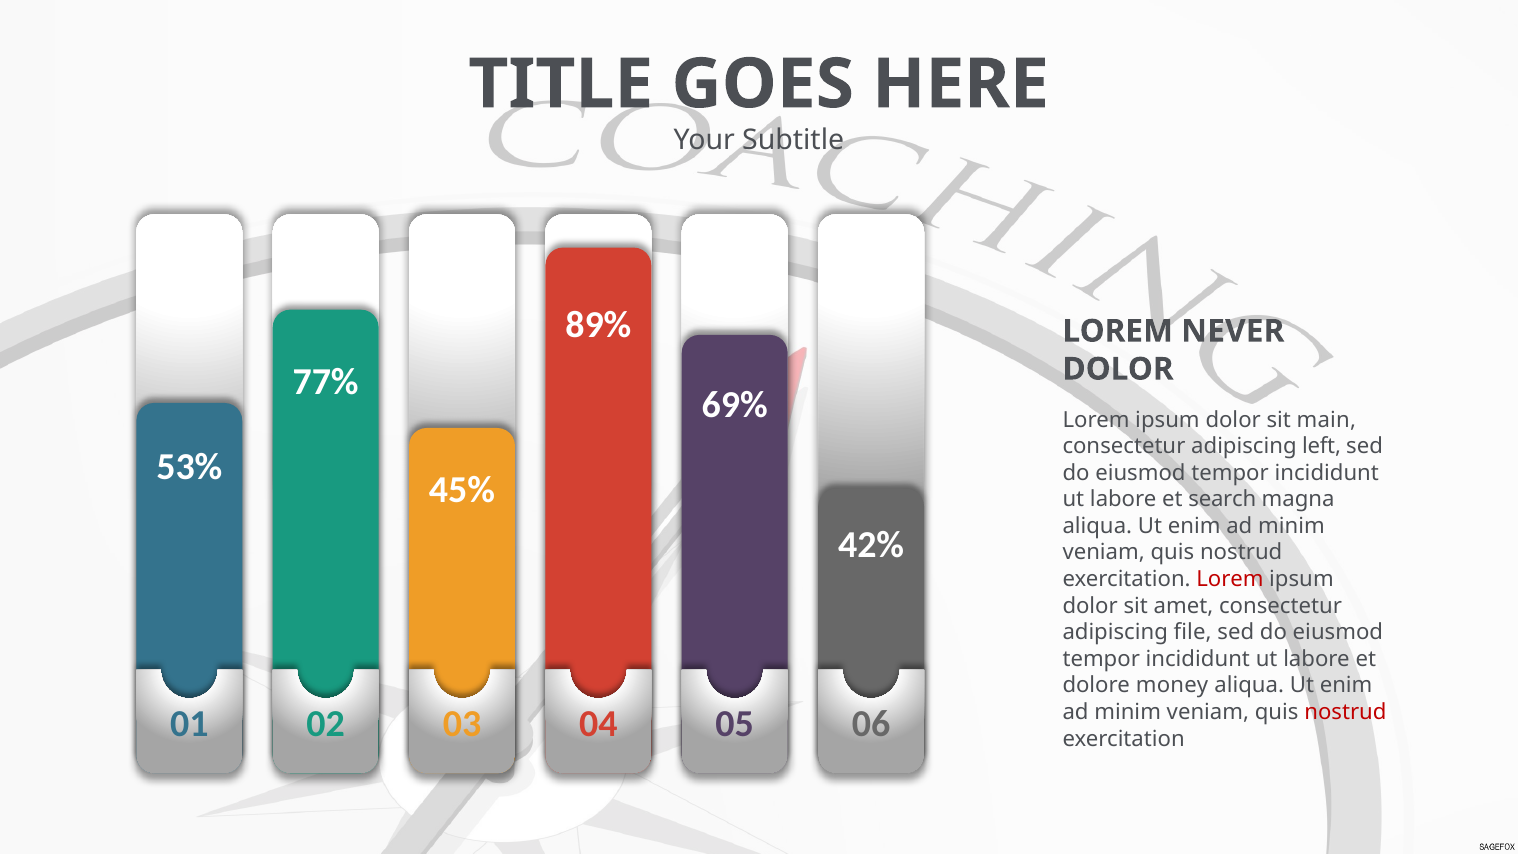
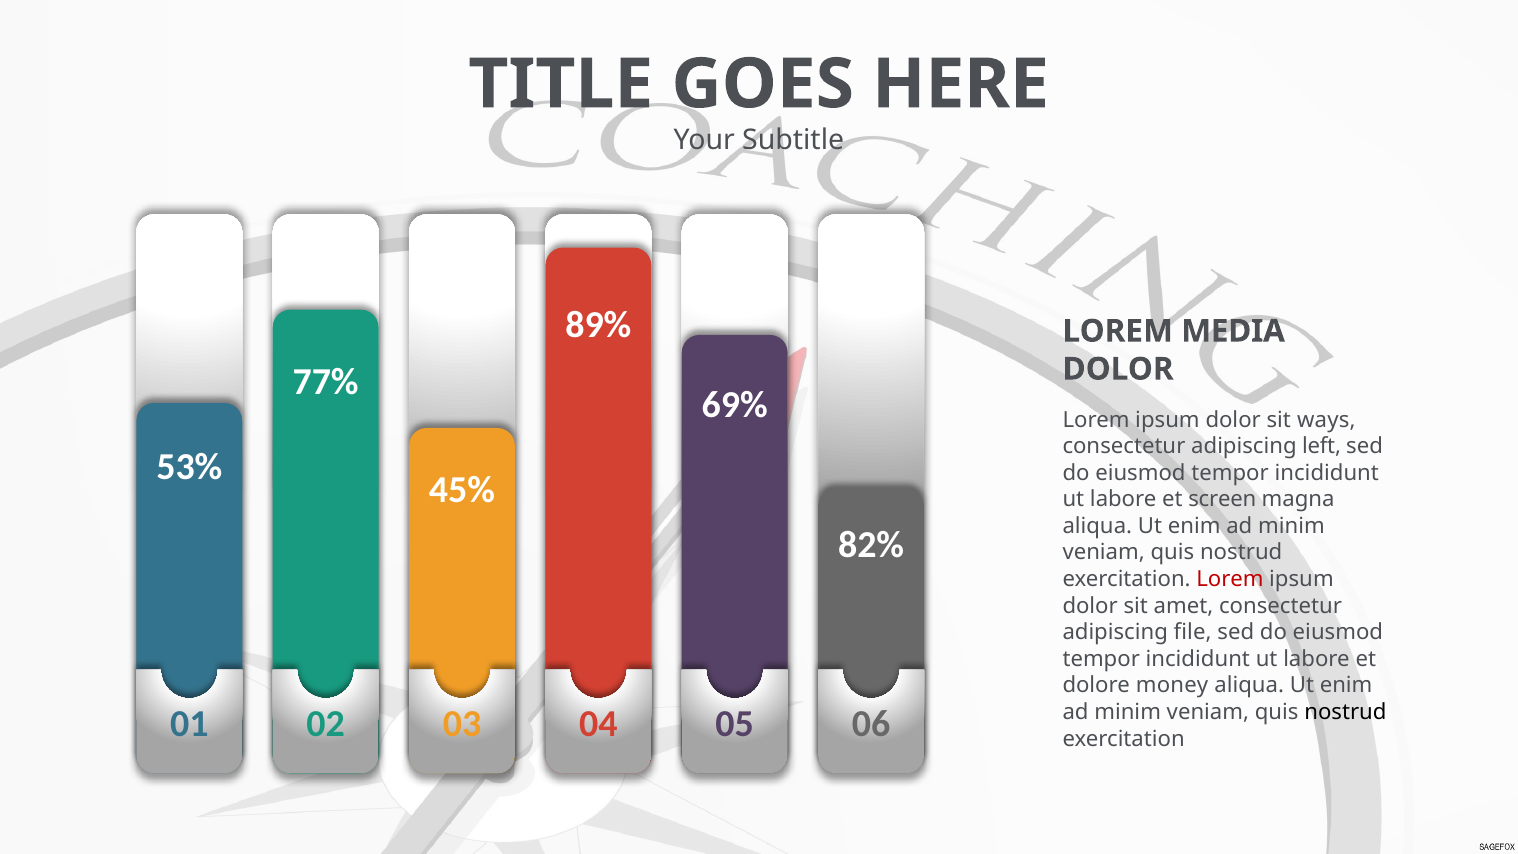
NEVER: NEVER -> MEDIA
main: main -> ways
search: search -> screen
42%: 42% -> 82%
nostrud at (1345, 712) colour: red -> black
